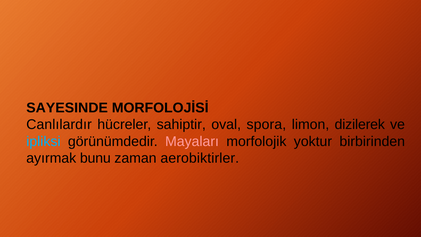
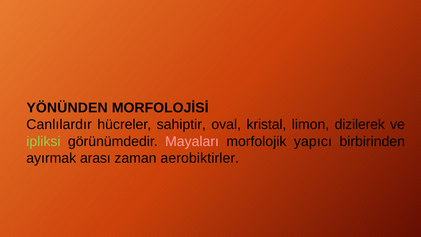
SAYESINDE: SAYESINDE -> YÖNÜNDEN
spora: spora -> kristal
ipliksi colour: light blue -> light green
yoktur: yoktur -> yapıcı
bunu: bunu -> arası
